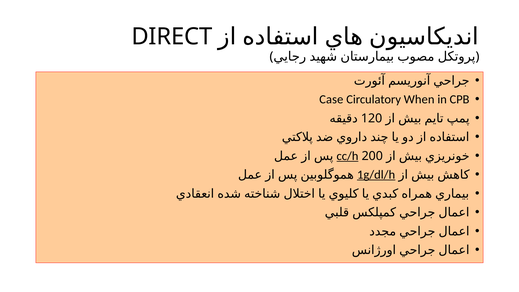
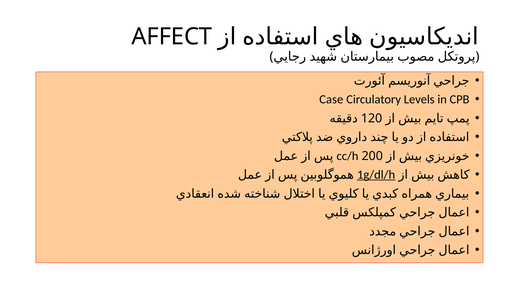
DIRECT: DIRECT -> AFFECT
When: When -> Levels
cc/h underline: present -> none
